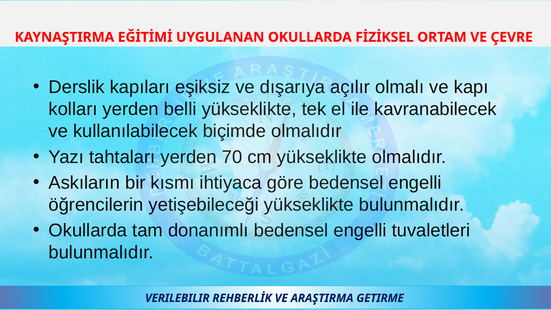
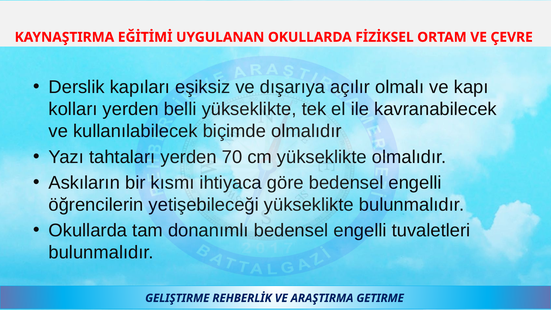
VERILEBILIR: VERILEBILIR -> GELIŞTIRME
